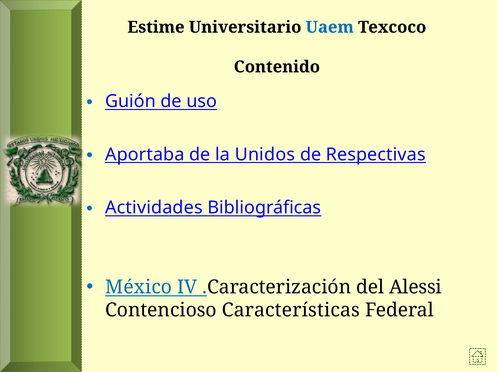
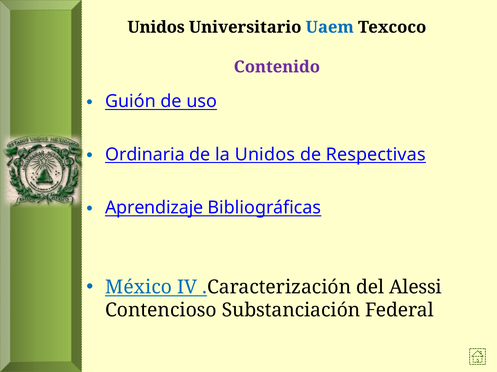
Estime at (156, 27): Estime -> Unidos
Contenido colour: black -> purple
Aportaba: Aportaba -> Ordinaria
Actividades: Actividades -> Aprendizaje
Características: Características -> Substanciación
